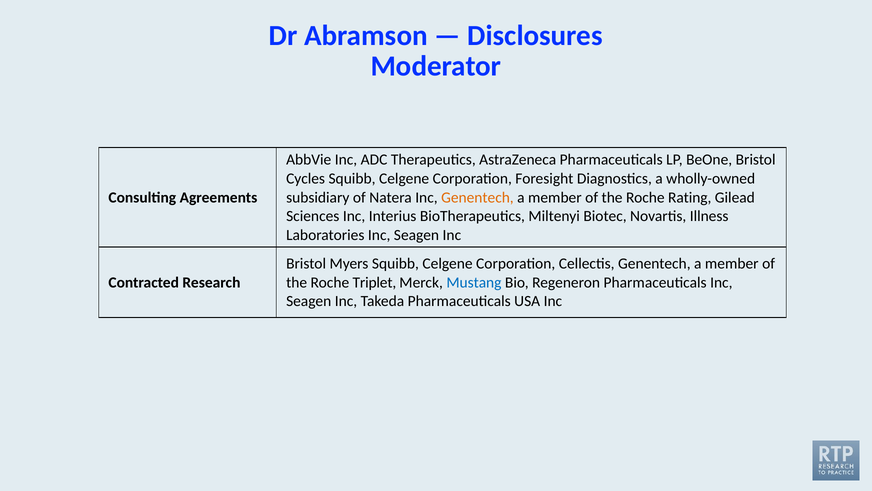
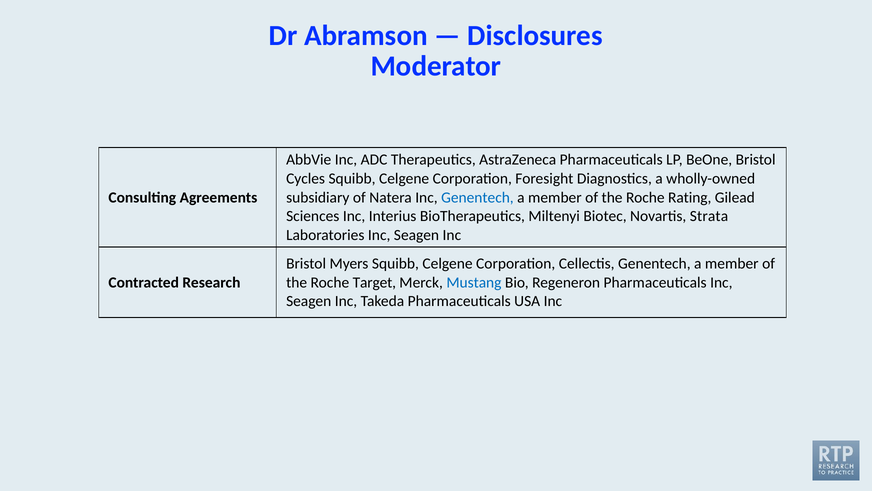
Genentech at (477, 197) colour: orange -> blue
Illness: Illness -> Strata
Triplet: Triplet -> Target
